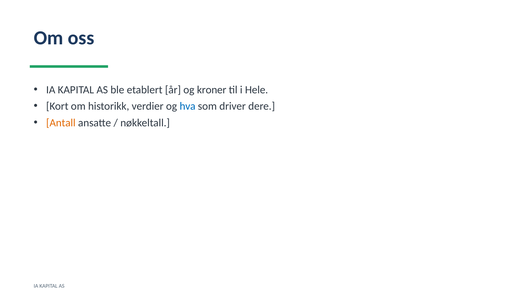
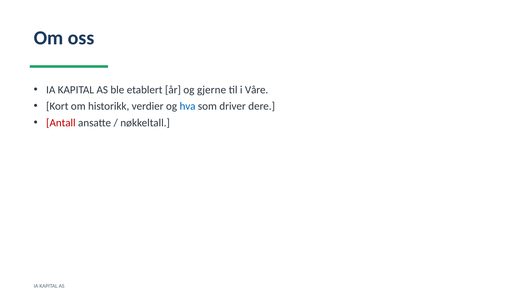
kroner: kroner -> gjerne
Hele: Hele -> Våre
Antall colour: orange -> red
